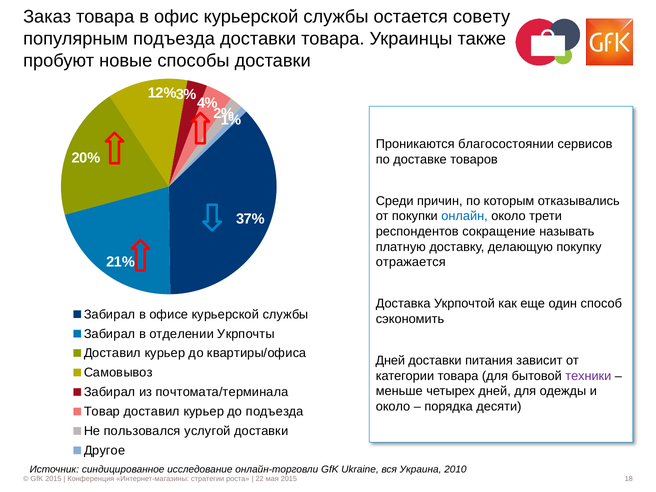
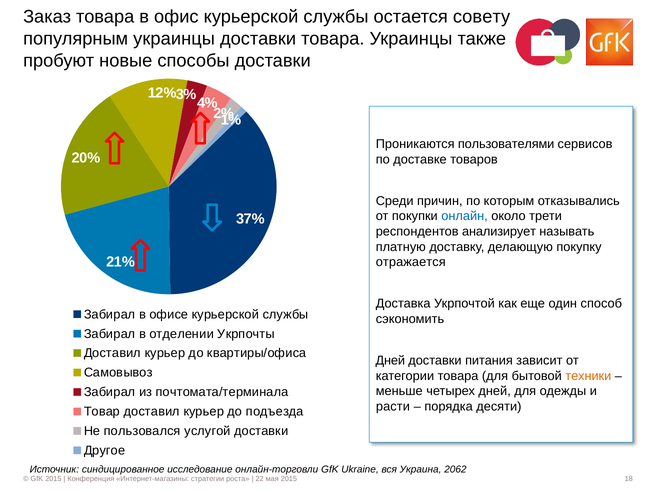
популярным подъезда: подъезда -> украинцы
благосостоянии: благосостоянии -> пользователями
сокращение: сокращение -> анализирует
техники colour: purple -> orange
около at (393, 407): около -> расти
2010: 2010 -> 2062
